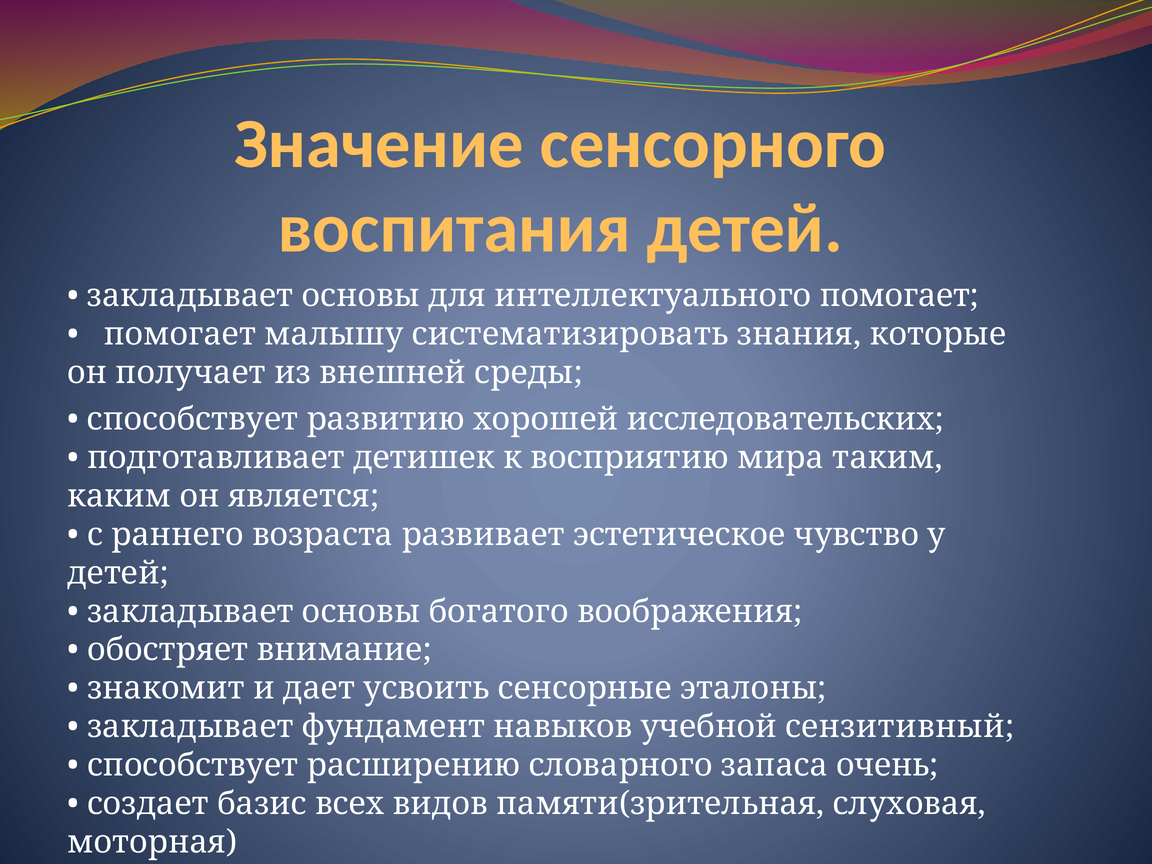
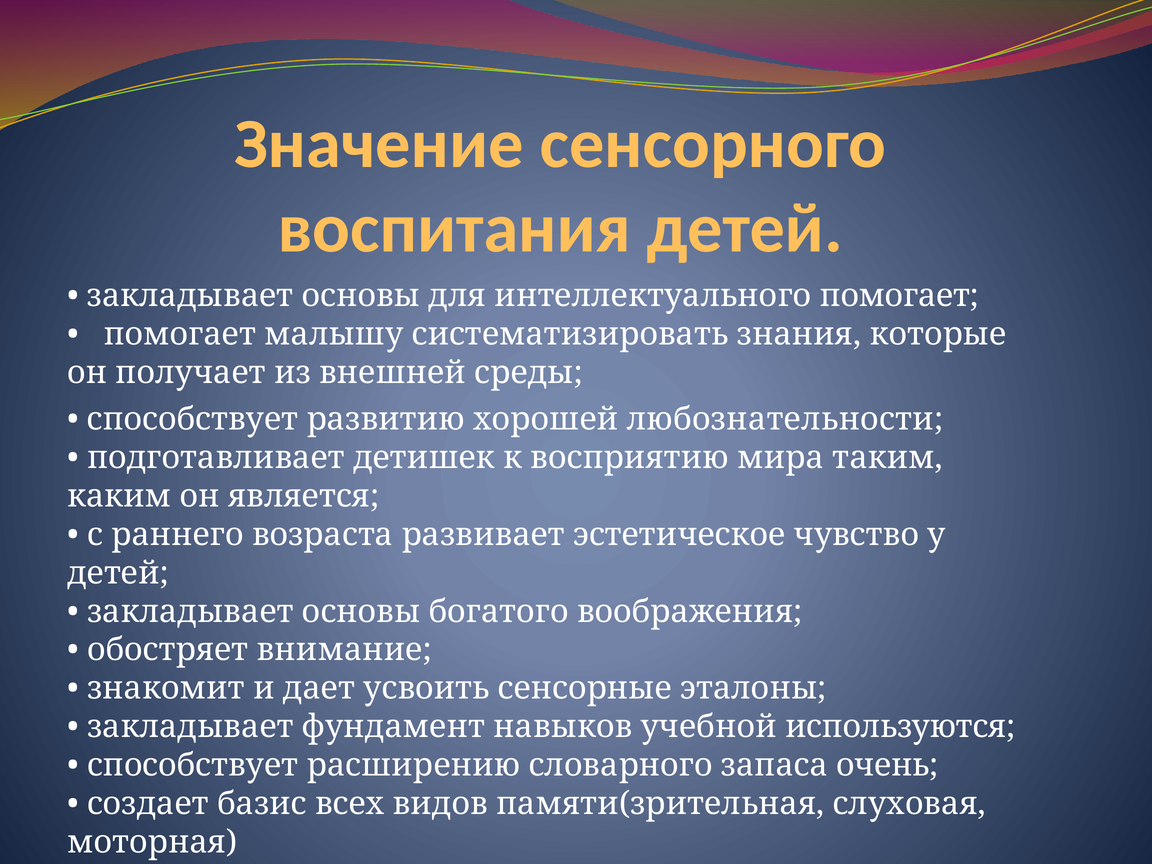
исследовательских: исследовательских -> любознательности
сензитивный: сензитивный -> используются
